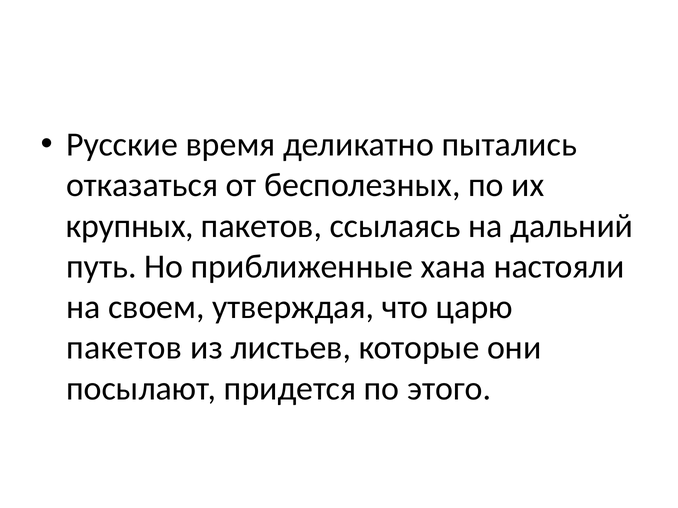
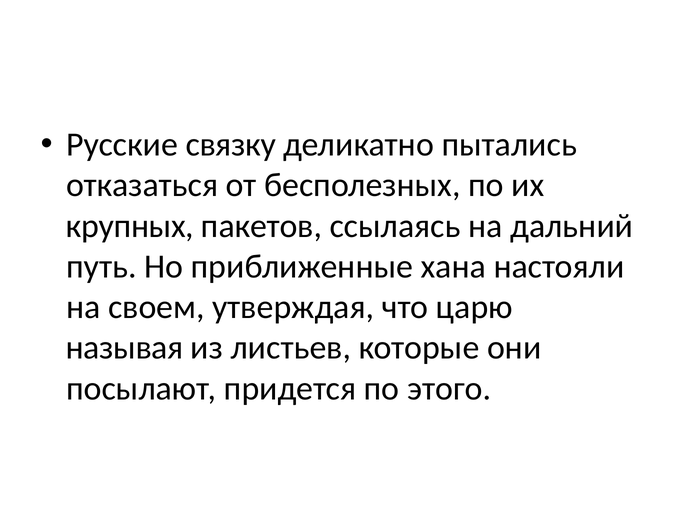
время: время -> связку
пакетов at (124, 348): пакетов -> называя
